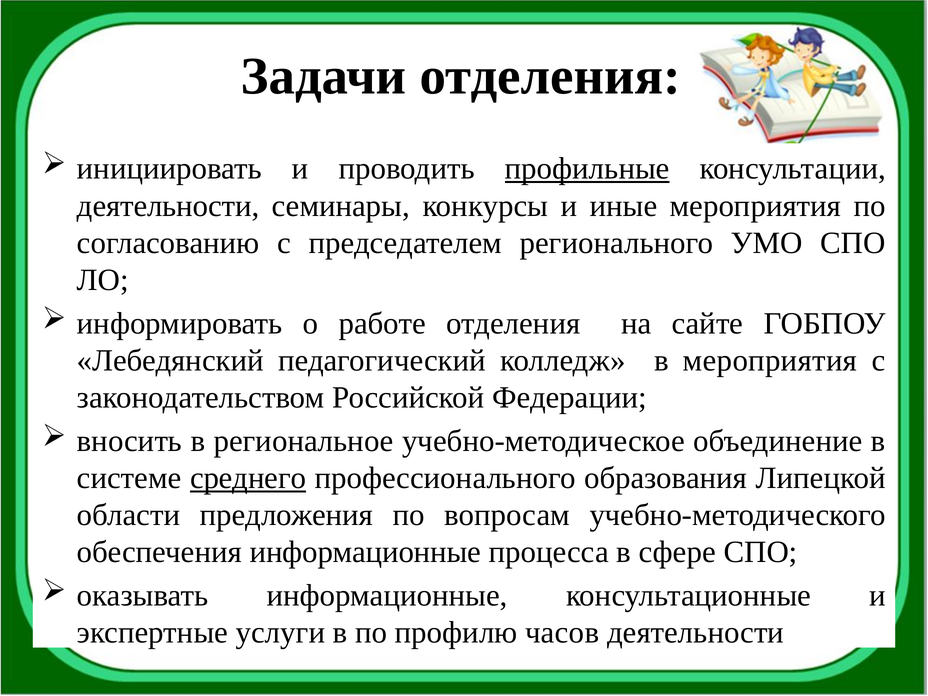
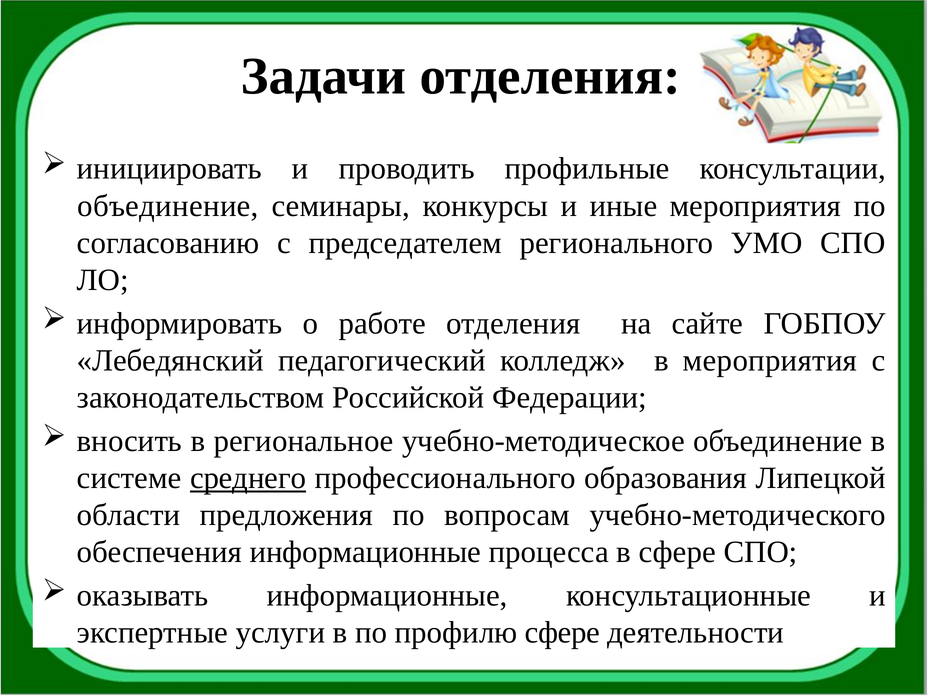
профильные underline: present -> none
деятельности at (168, 206): деятельности -> объединение
профилю часов: часов -> сфере
